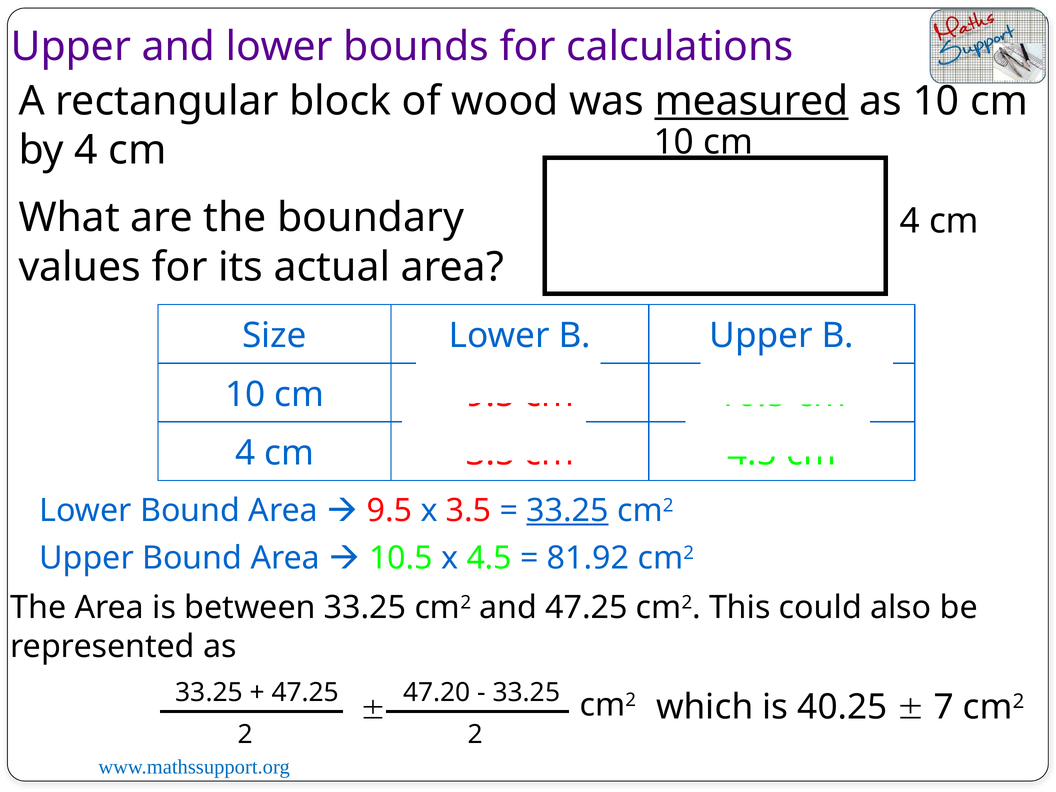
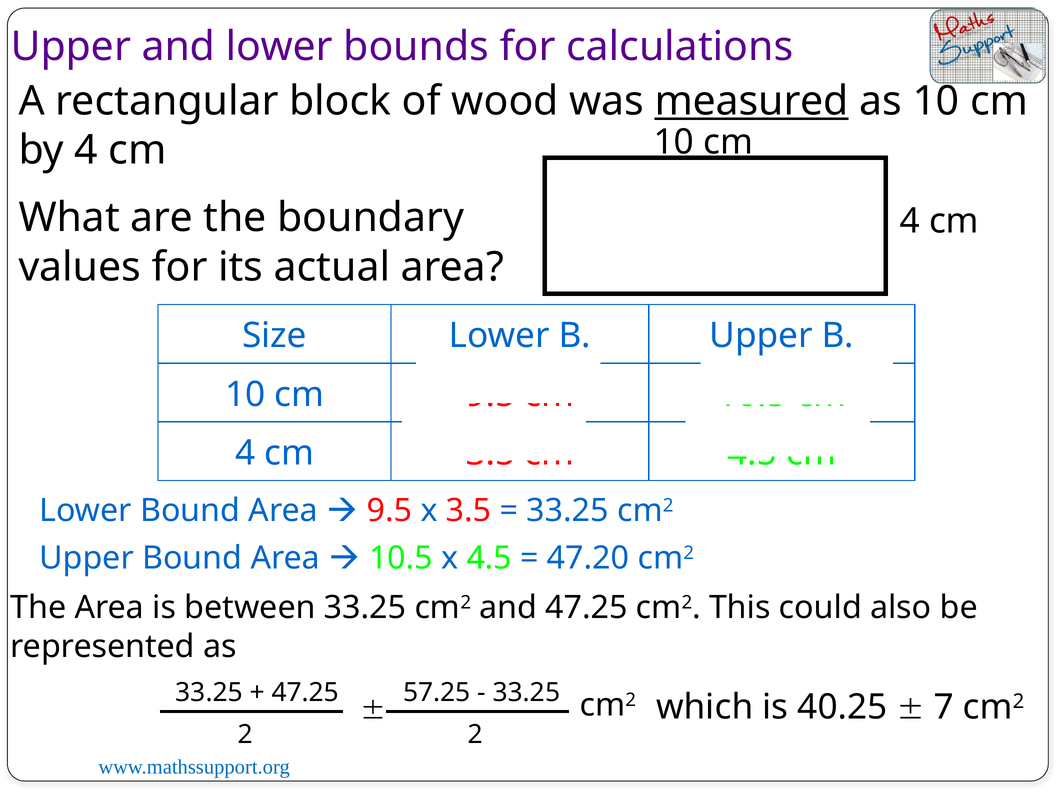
33.25 at (568, 511) underline: present -> none
81.92: 81.92 -> 47.20
47.20: 47.20 -> 57.25
